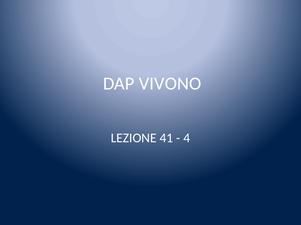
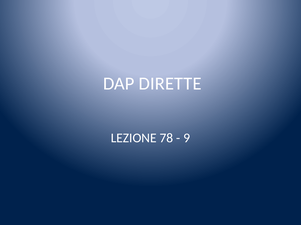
VIVONO: VIVONO -> DIRETTE
41: 41 -> 78
4: 4 -> 9
